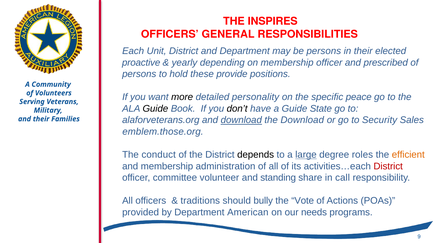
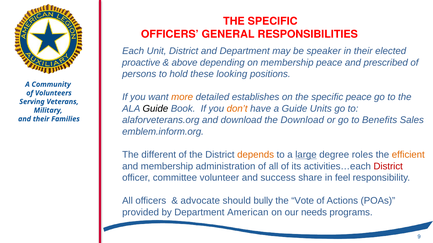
INSPIRES at (273, 21): INSPIRES -> SPECIFIC
be persons: persons -> speaker
yearly: yearly -> above
membership officer: officer -> peace
provide: provide -> looking
more colour: black -> orange
personality: personality -> establishes
don’t colour: black -> orange
State: State -> Units
download at (241, 120) underline: present -> none
Security: Security -> Benefits
emblem.those.org: emblem.those.org -> emblem.inform.org
conduct: conduct -> different
depends colour: black -> orange
standing: standing -> success
call: call -> feel
traditions: traditions -> advocate
